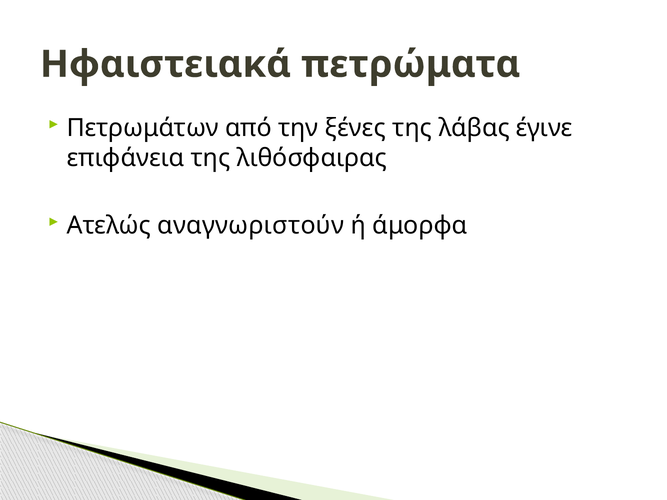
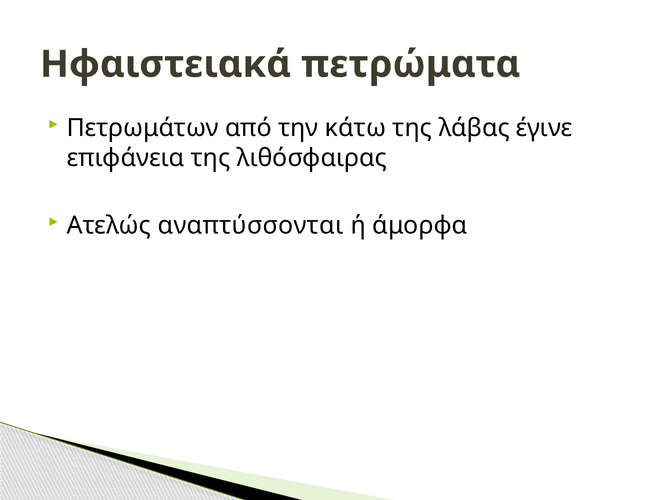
ξένες: ξένες -> κάτω
αναγνωριστούν: αναγνωριστούν -> αναπτύσσονται
